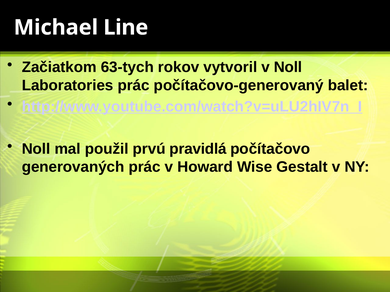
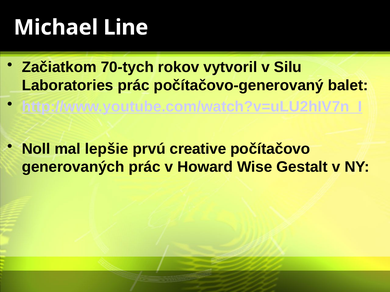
63-tych: 63-tych -> 70-tych
v Noll: Noll -> Silu
použil: použil -> lepšie
pravidlá: pravidlá -> creative
